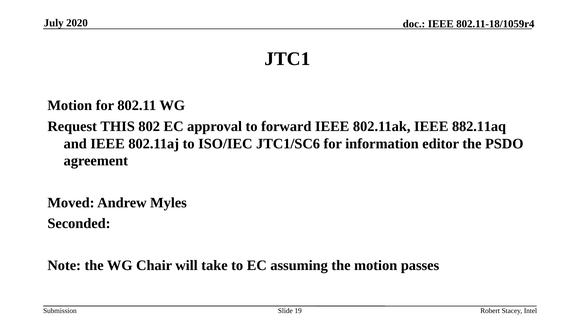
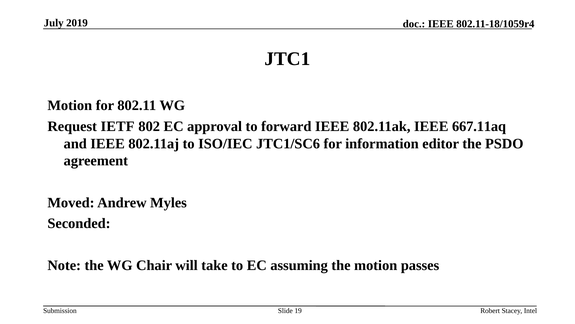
2020: 2020 -> 2019
THIS: THIS -> IETF
882.11aq: 882.11aq -> 667.11aq
